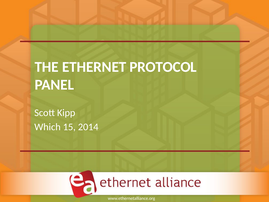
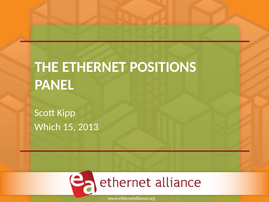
PROTOCOL: PROTOCOL -> POSITIONS
2014: 2014 -> 2013
